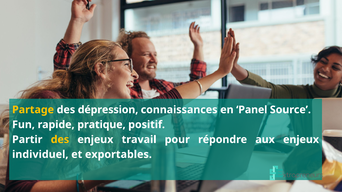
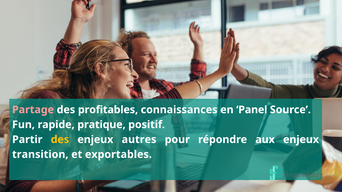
Partage colour: yellow -> pink
dépression: dépression -> profitables
travail: travail -> autres
individuel: individuel -> transition
